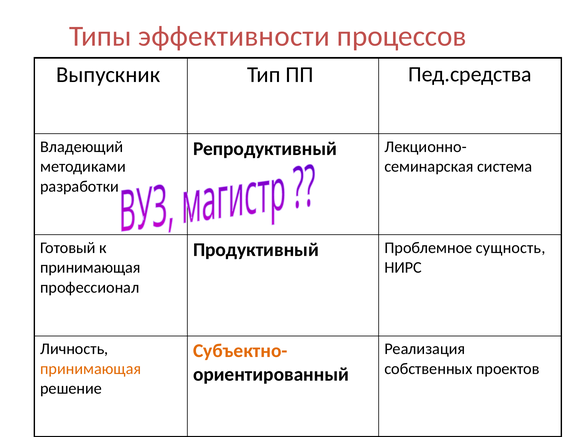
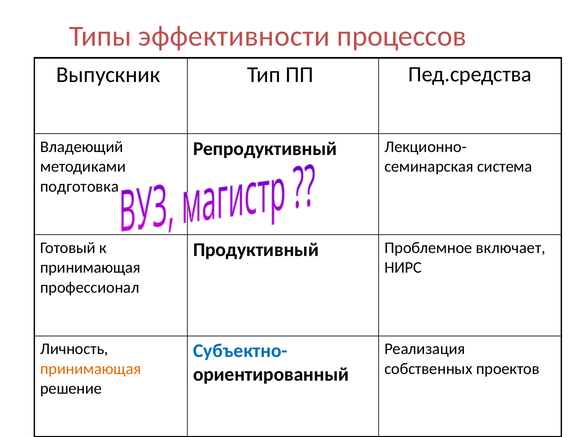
разработки: разработки -> подготовка
сущность: сущность -> включает
Субъектно- colour: orange -> blue
